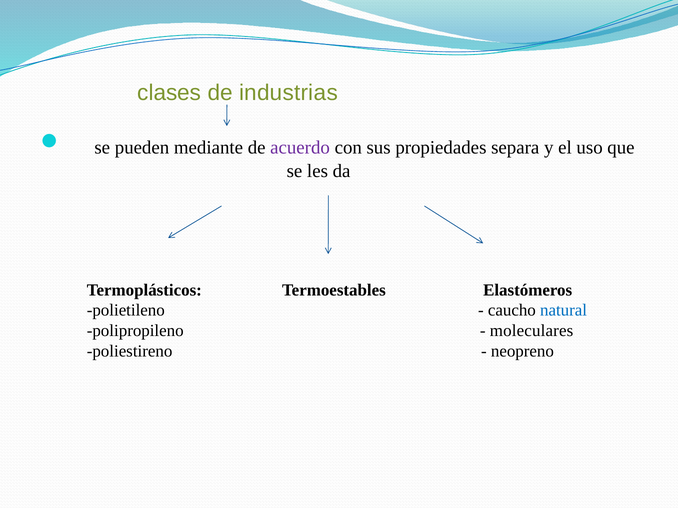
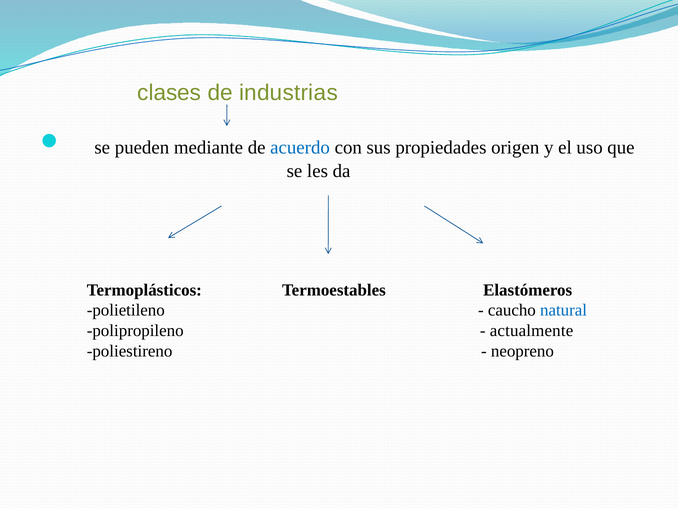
acuerdo colour: purple -> blue
separa: separa -> origen
moleculares: moleculares -> actualmente
